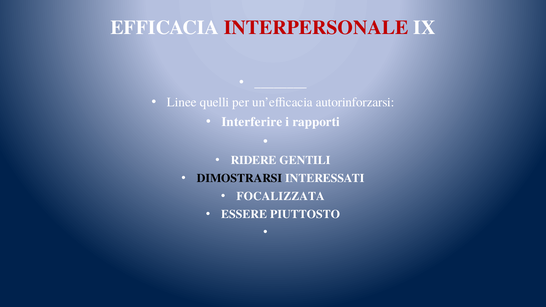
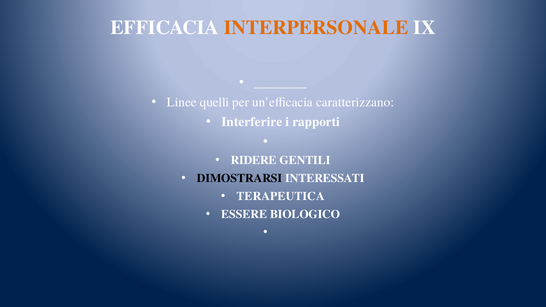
INTERPERSONALE colour: red -> orange
autorinforzarsi: autorinforzarsi -> caratterizzano
FOCALIZZATA: FOCALIZZATA -> TERAPEUTICA
PIUTTOSTO: PIUTTOSTO -> BIOLOGICO
